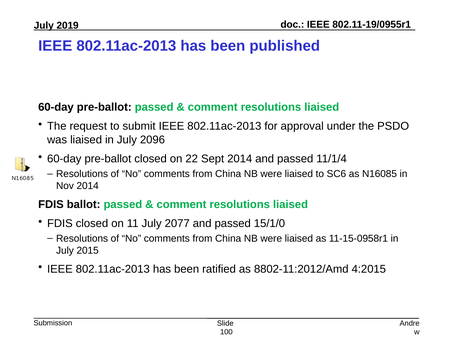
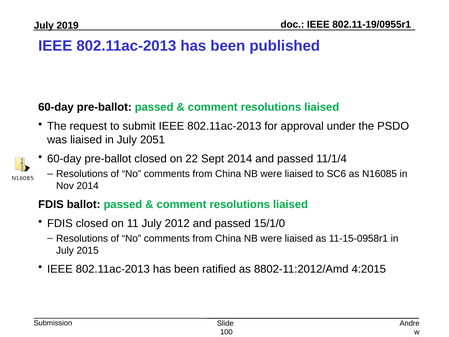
2096: 2096 -> 2051
2077: 2077 -> 2012
